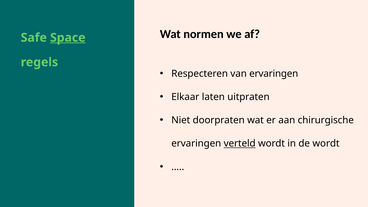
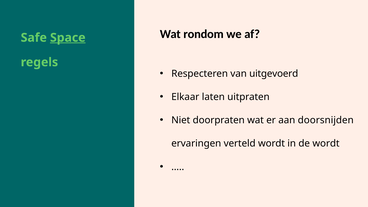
normen: normen -> rondom
van ervaringen: ervaringen -> uitgevoerd
chirurgische: chirurgische -> doorsnijden
verteld underline: present -> none
